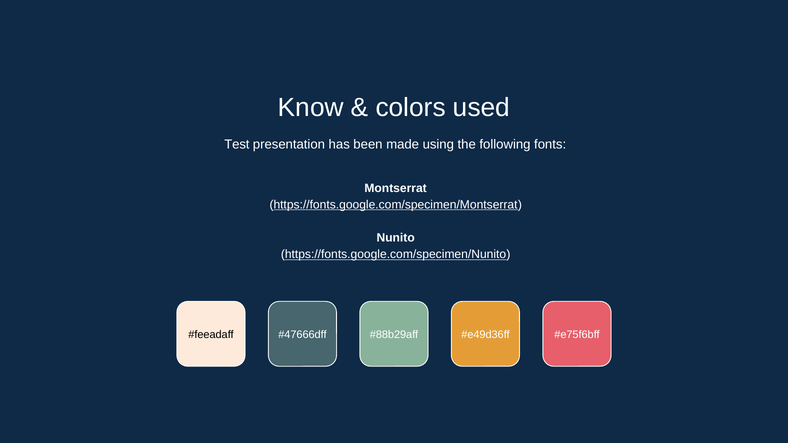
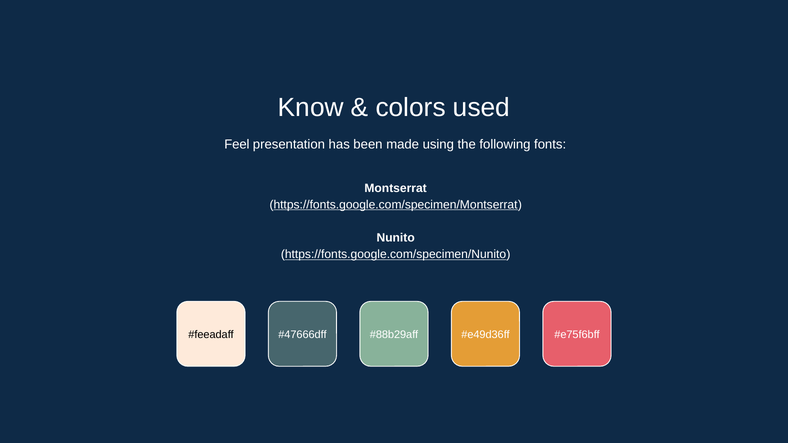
Test: Test -> Feel
